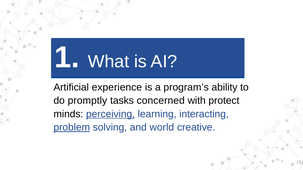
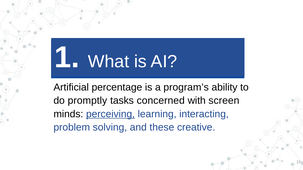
experience: experience -> percentage
protect: protect -> screen
problem underline: present -> none
world: world -> these
